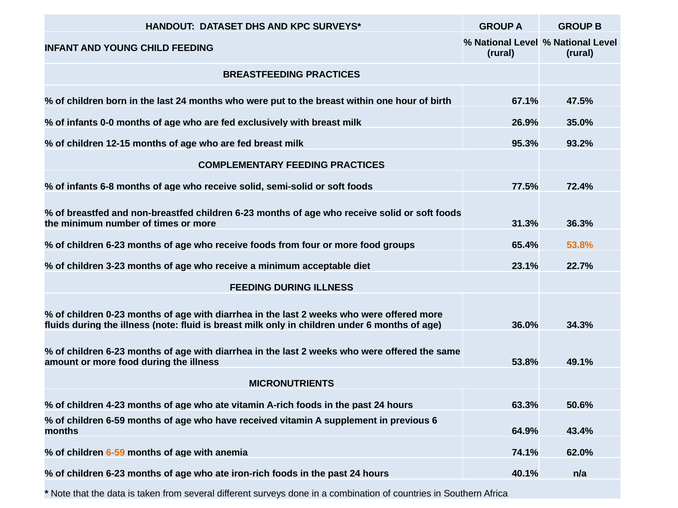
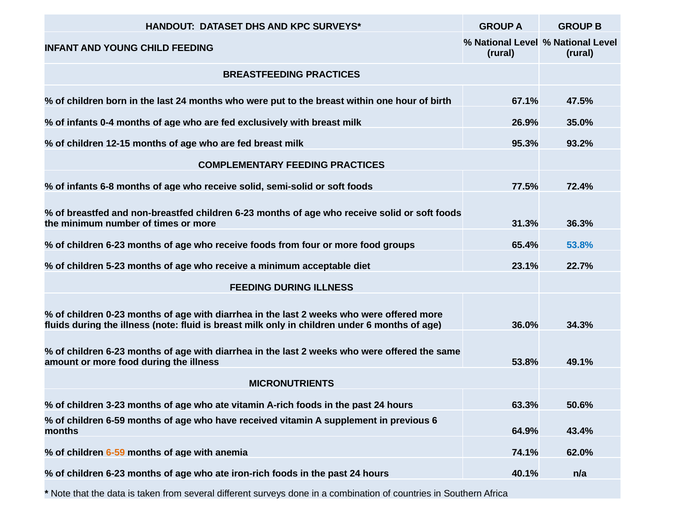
0-0: 0-0 -> 0-4
53.8% at (580, 245) colour: orange -> blue
3-23: 3-23 -> 5-23
4-23: 4-23 -> 3-23
